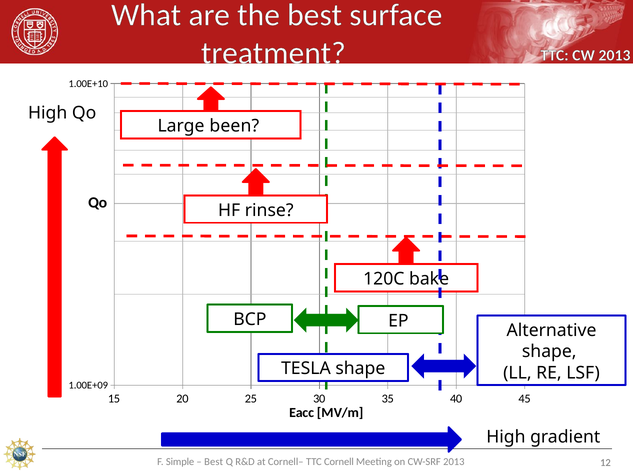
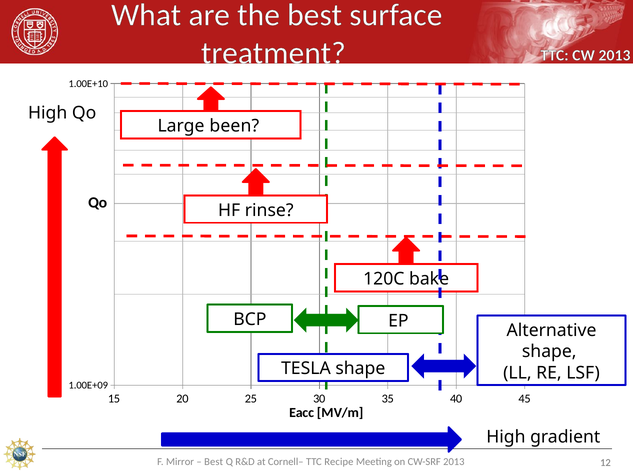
Simple: Simple -> Mirror
Cornell: Cornell -> Recipe
